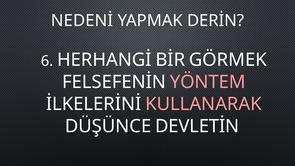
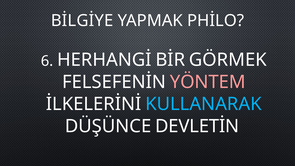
NEDENİ: NEDENİ -> BİLGİYE
DERİN: DERİN -> PHİLO
KULLANARAK colour: pink -> light blue
